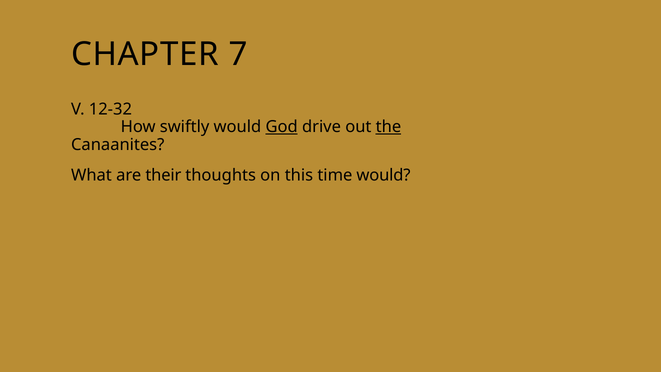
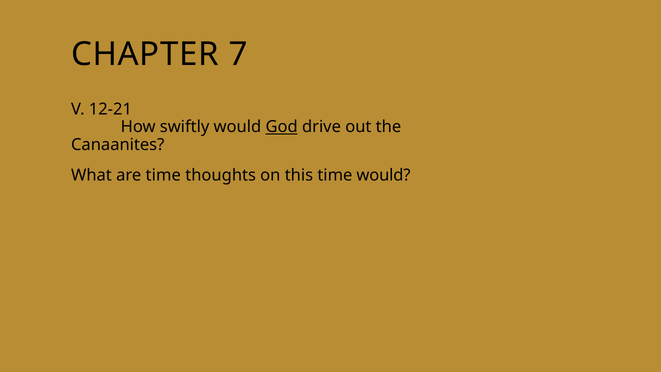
12-32: 12-32 -> 12-21
the underline: present -> none
are their: their -> time
